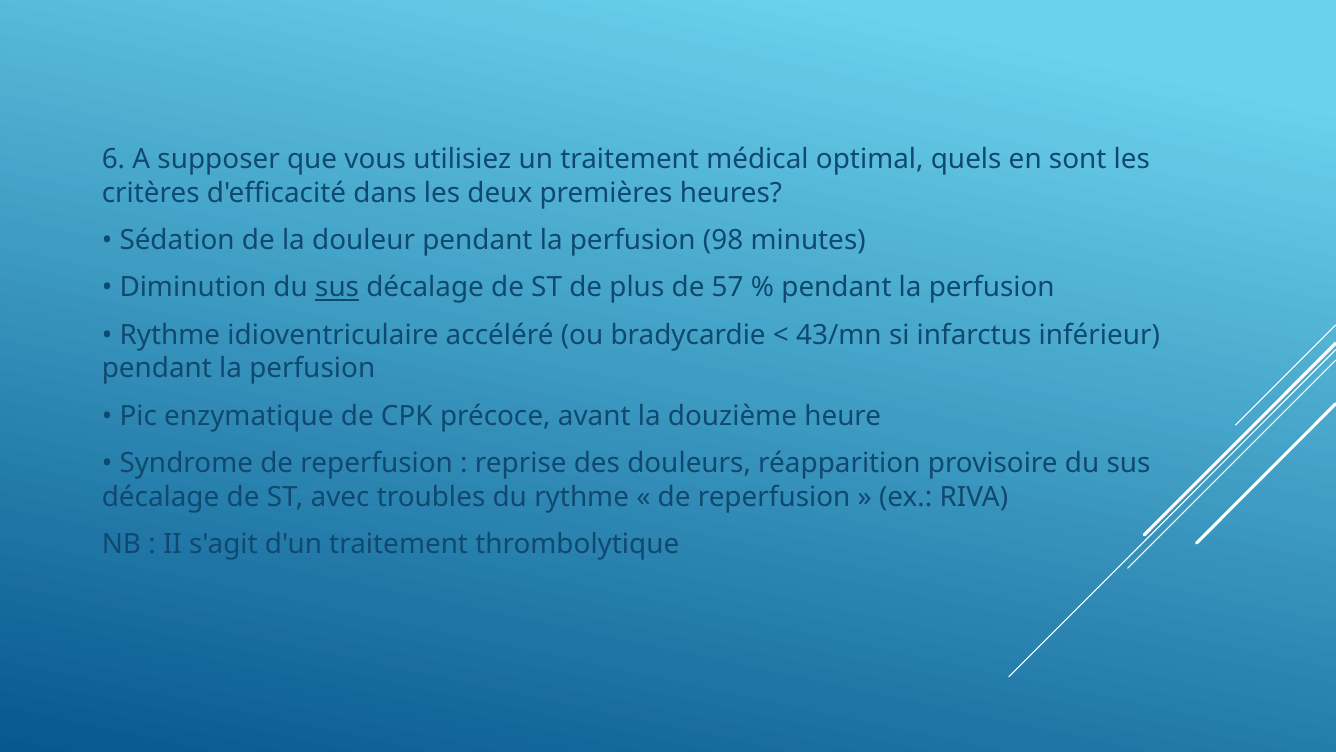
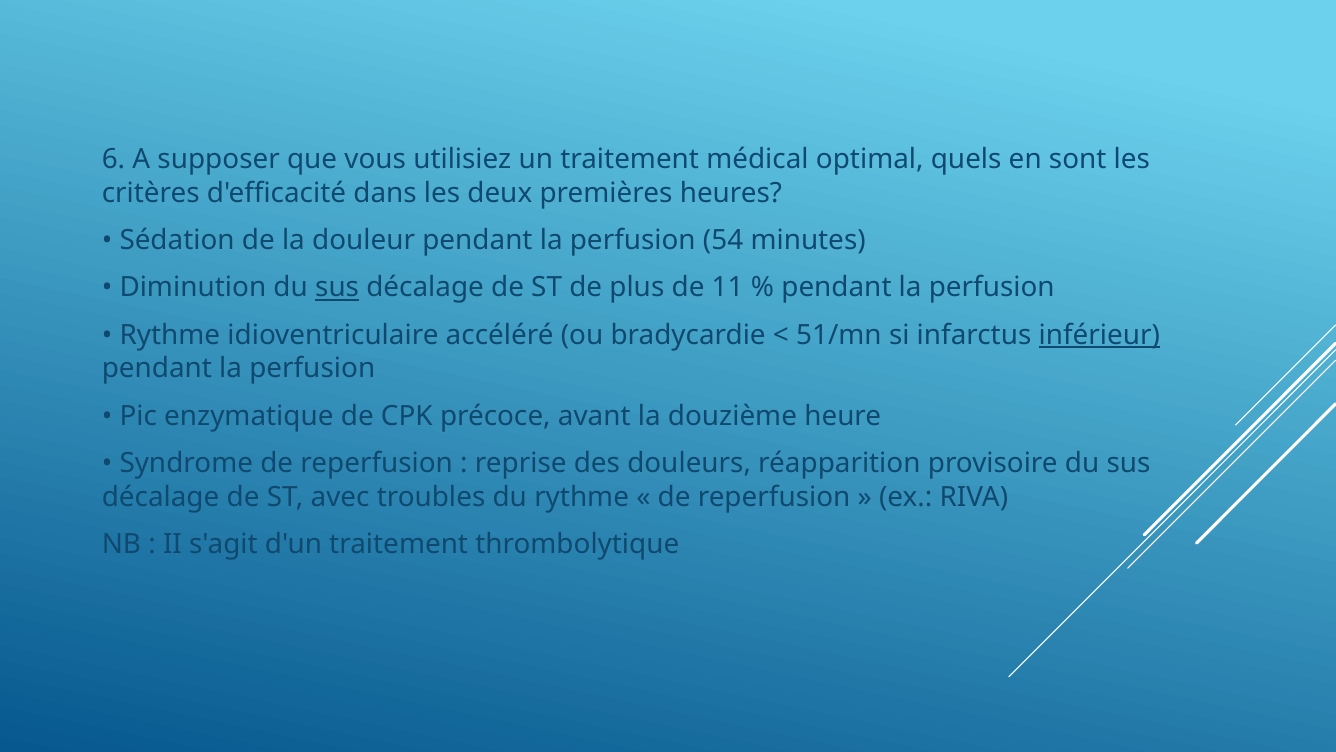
98: 98 -> 54
57: 57 -> 11
43/mn: 43/mn -> 51/mn
inférieur underline: none -> present
